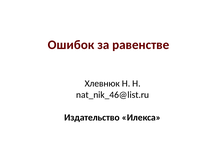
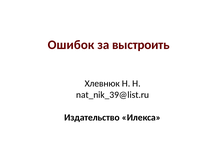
равенстве: равенстве -> выстроить
nat_nik_46@list.ru: nat_nik_46@list.ru -> nat_nik_39@list.ru
